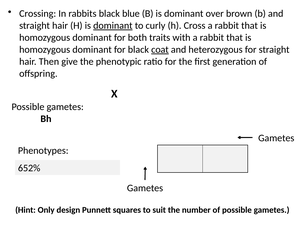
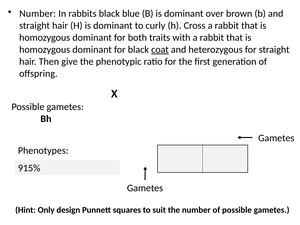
Crossing at (38, 14): Crossing -> Number
dominant at (113, 26) underline: present -> none
652%: 652% -> 915%
